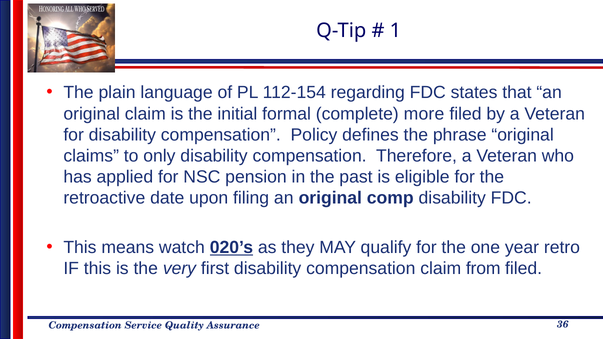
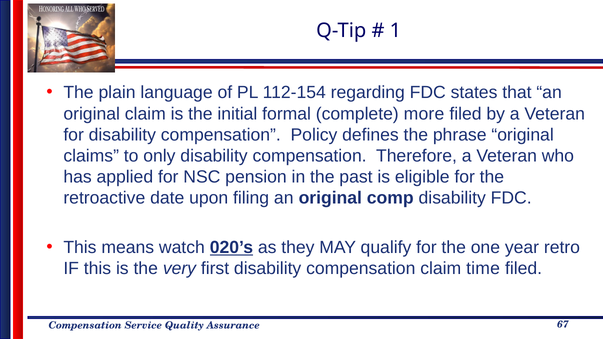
from: from -> time
36: 36 -> 67
